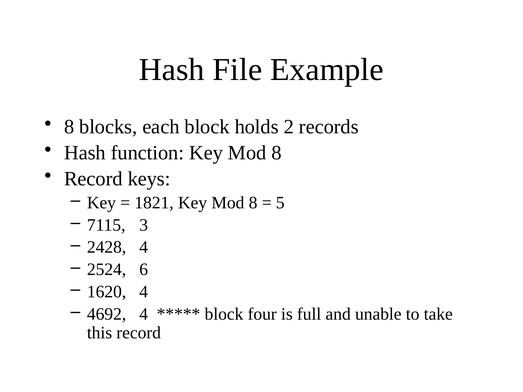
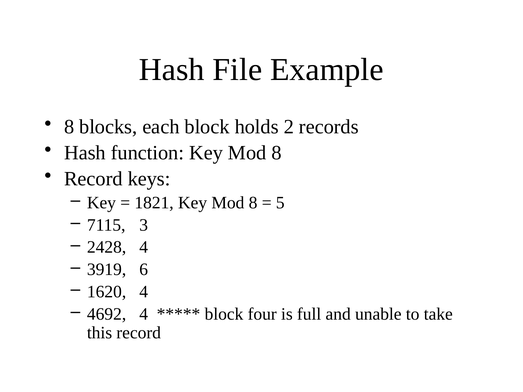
2524: 2524 -> 3919
